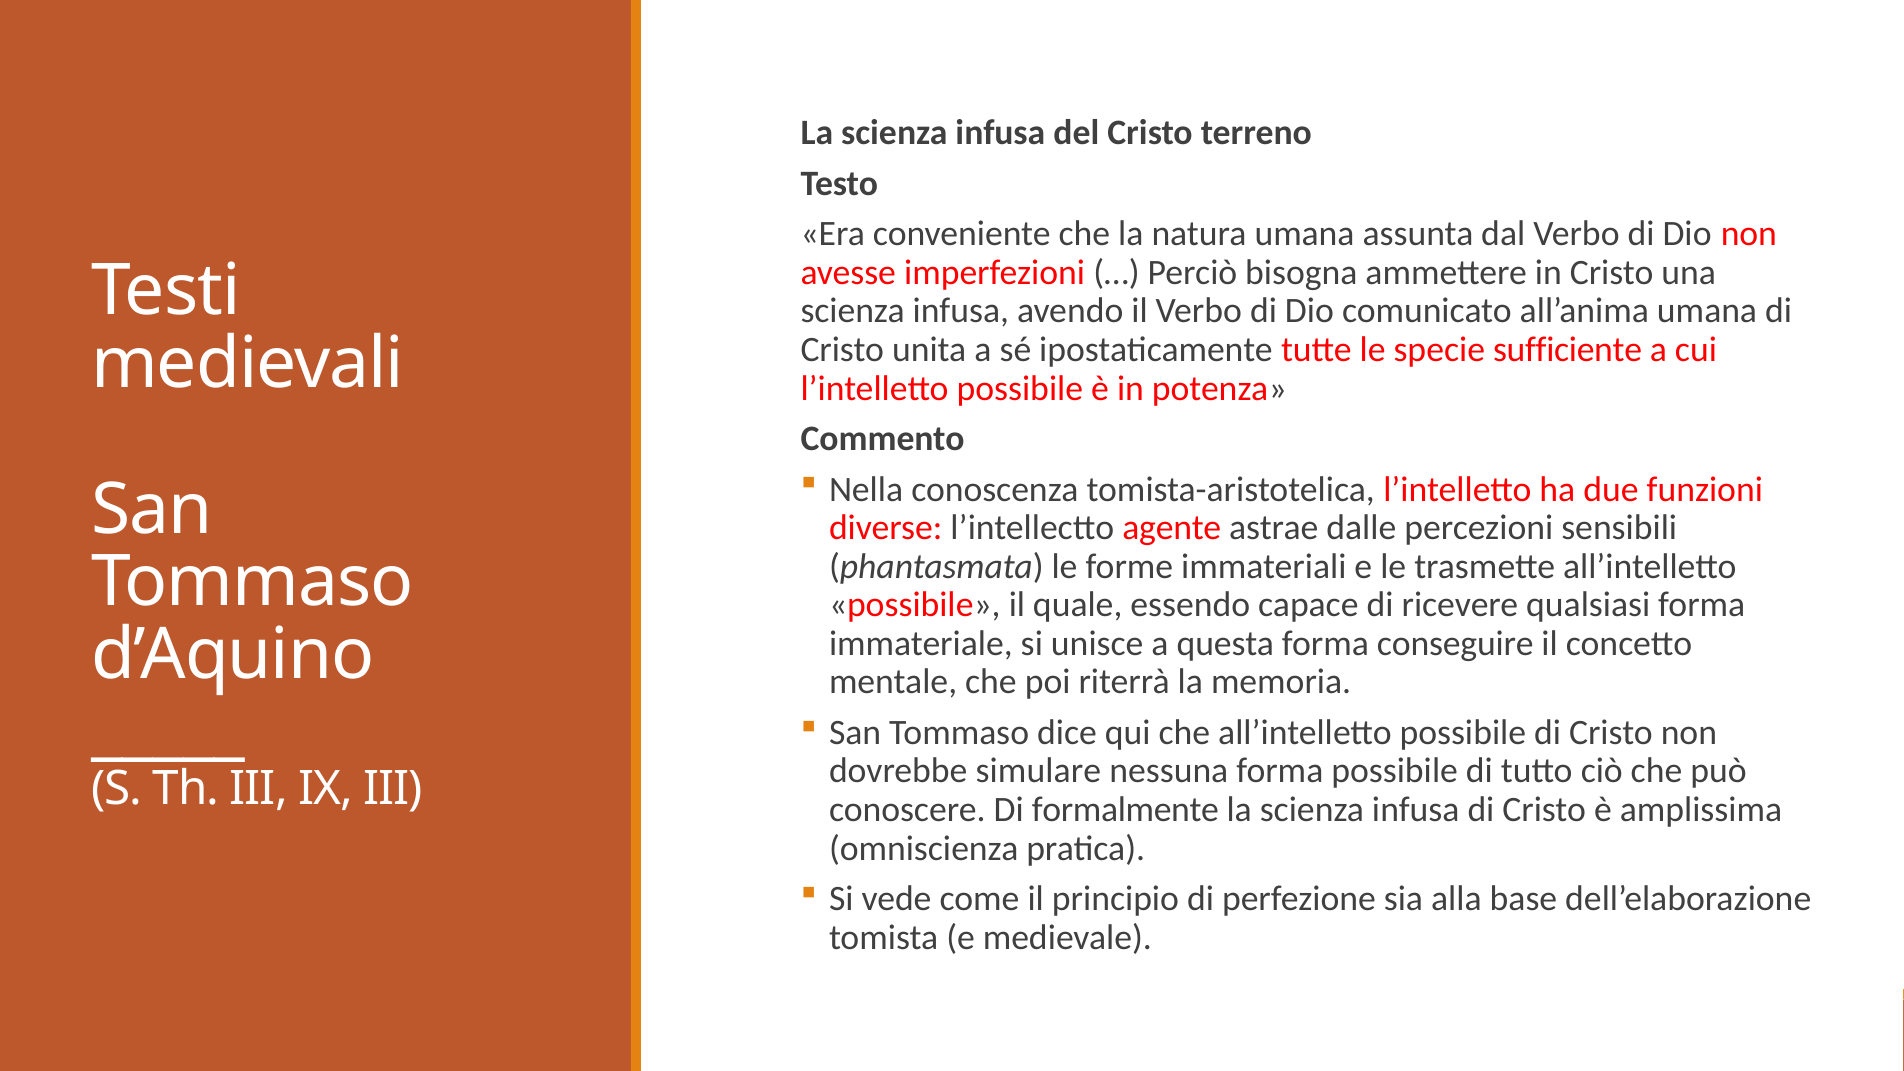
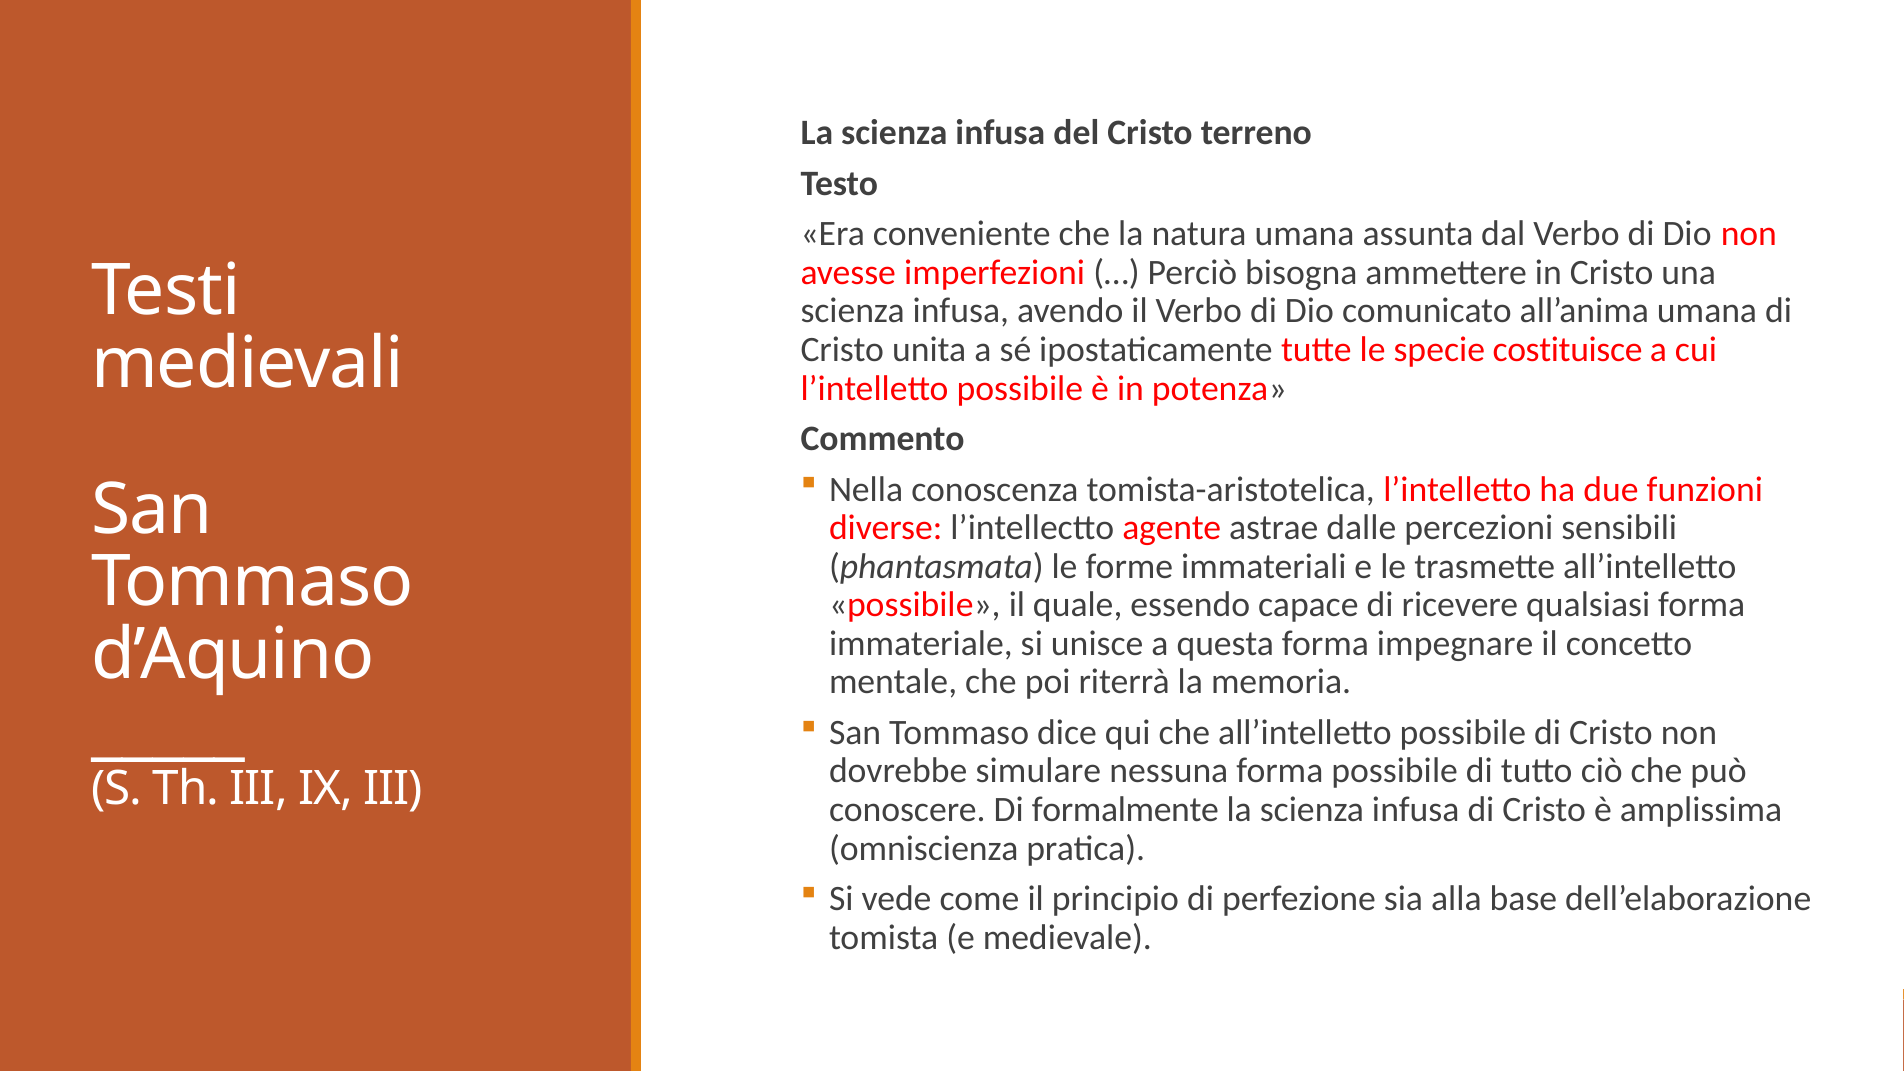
sufficiente: sufficiente -> costituisce
conseguire: conseguire -> impegnare
